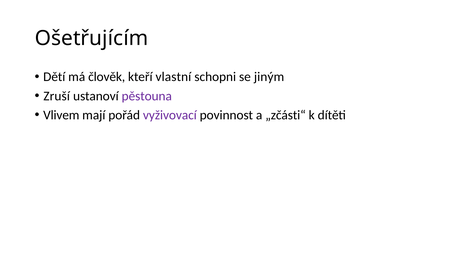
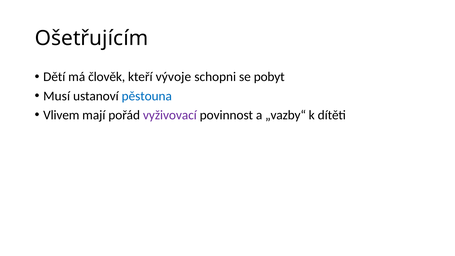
vlastní: vlastní -> vývoje
jiným: jiným -> pobyt
Zruší: Zruší -> Musí
pěstouna colour: purple -> blue
„zčásti“: „zčásti“ -> „vazby“
